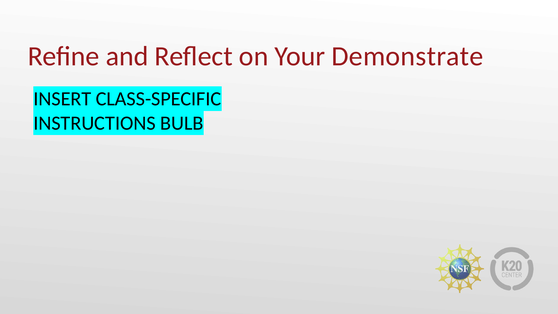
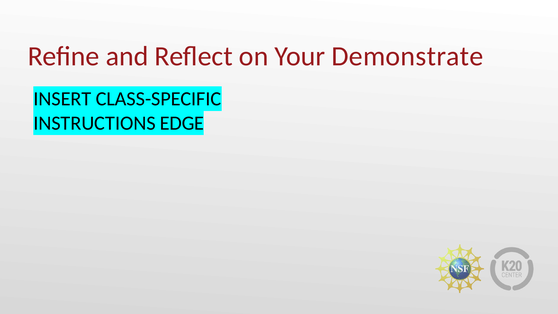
BULB: BULB -> EDGE
